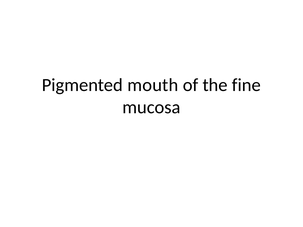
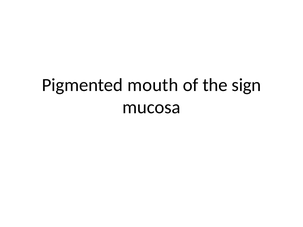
fine: fine -> sign
